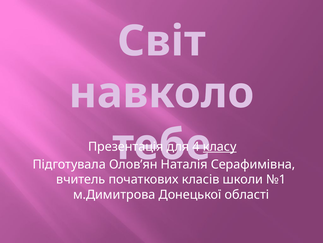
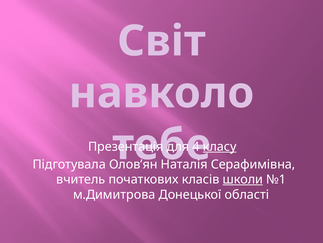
школи underline: none -> present
